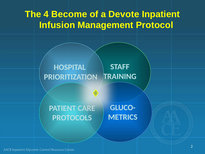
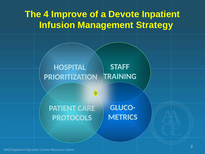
Become: Become -> Improve
Protocol: Protocol -> Strategy
